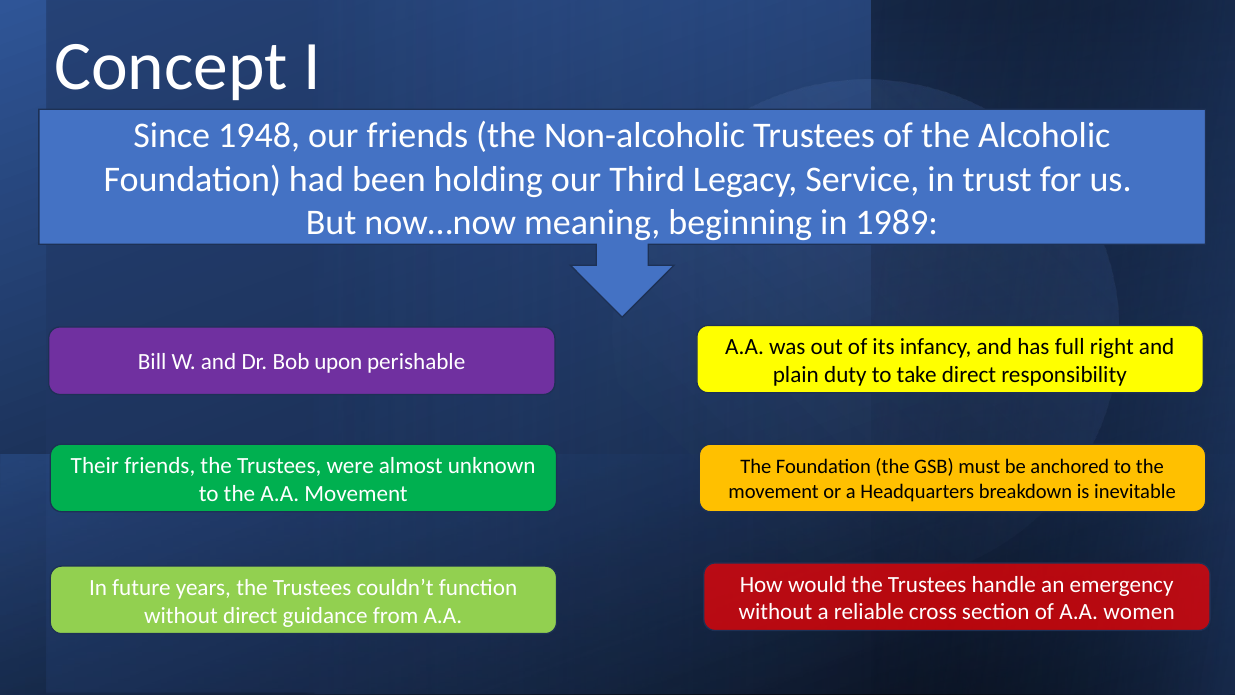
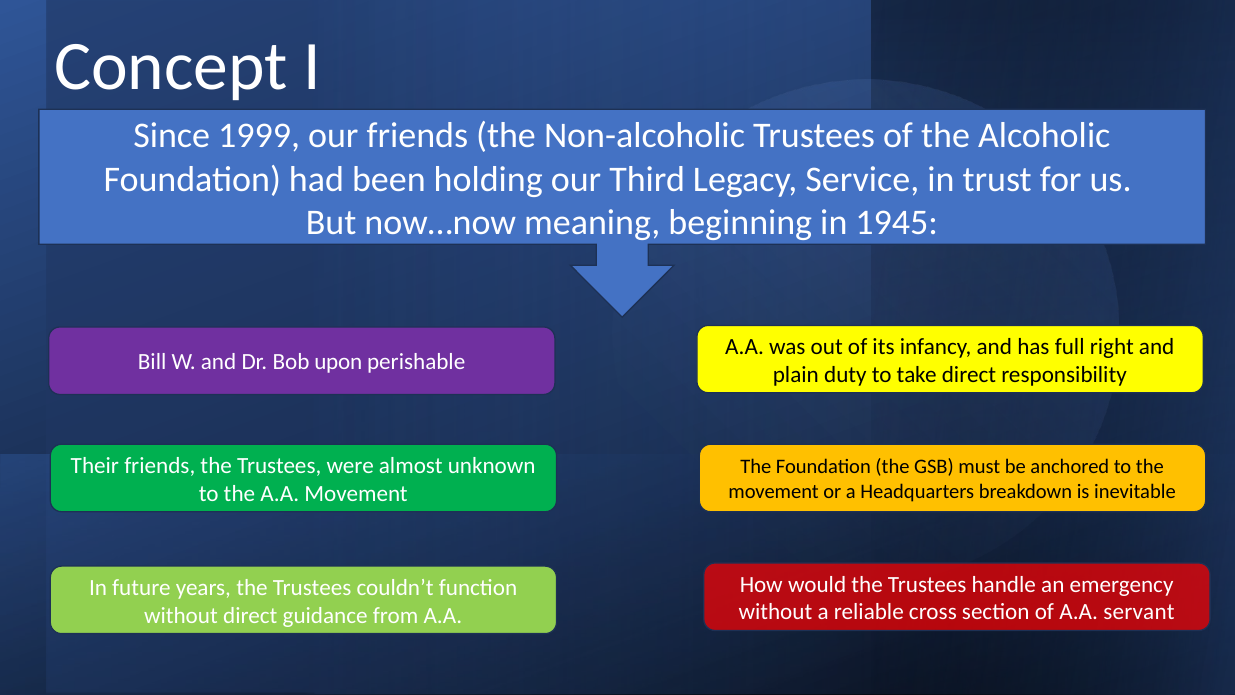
1948: 1948 -> 1999
1989: 1989 -> 1945
women: women -> servant
